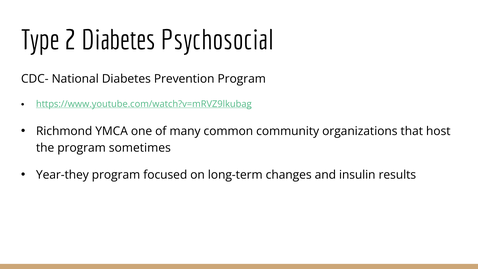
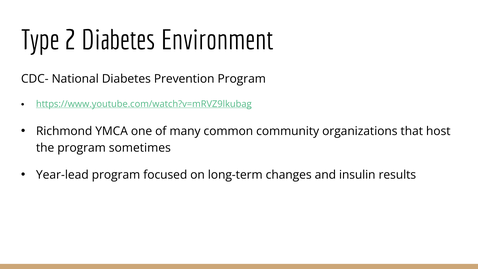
Psychosocial: Psychosocial -> Environment
Year-they: Year-they -> Year-lead
